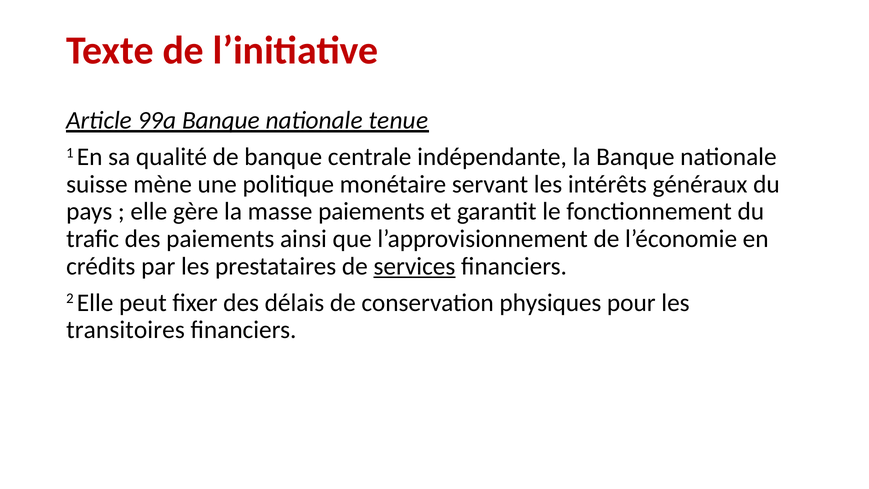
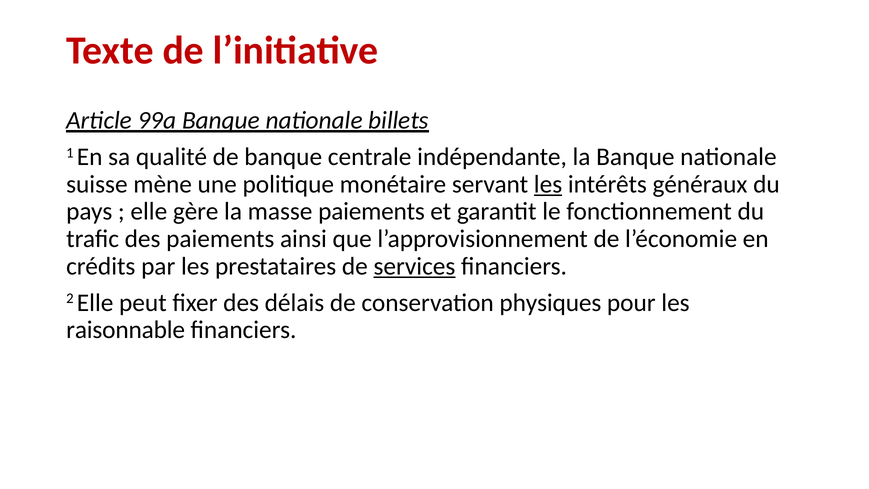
tenue: tenue -> billets
les at (548, 184) underline: none -> present
transitoires: transitoires -> raisonnable
